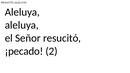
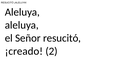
¡pecado: ¡pecado -> ¡creado
